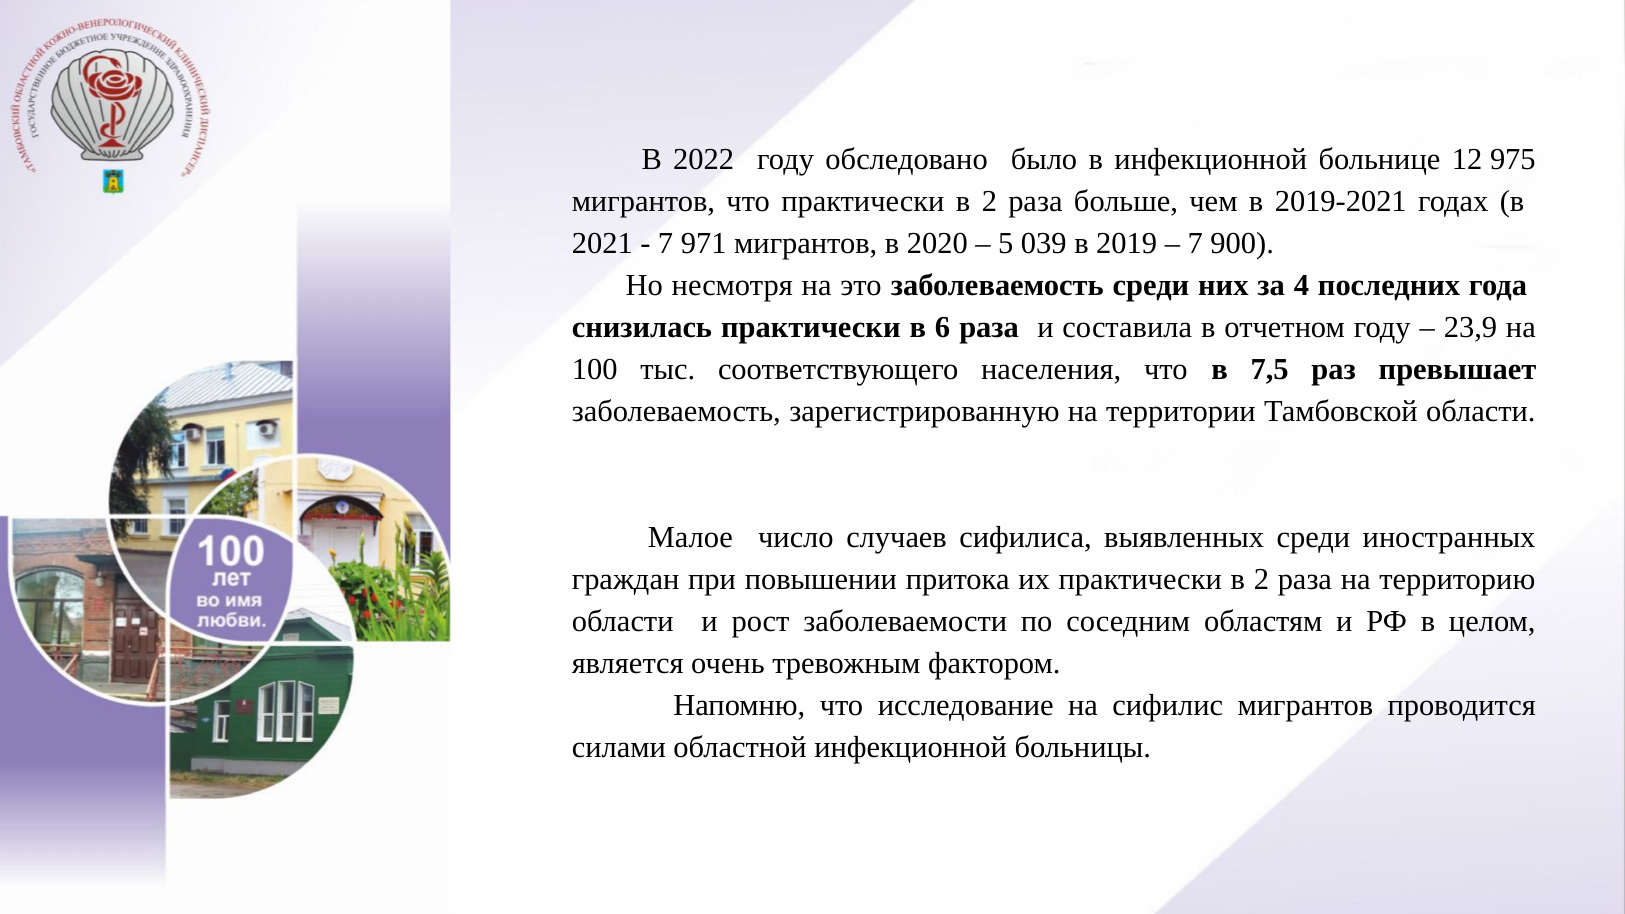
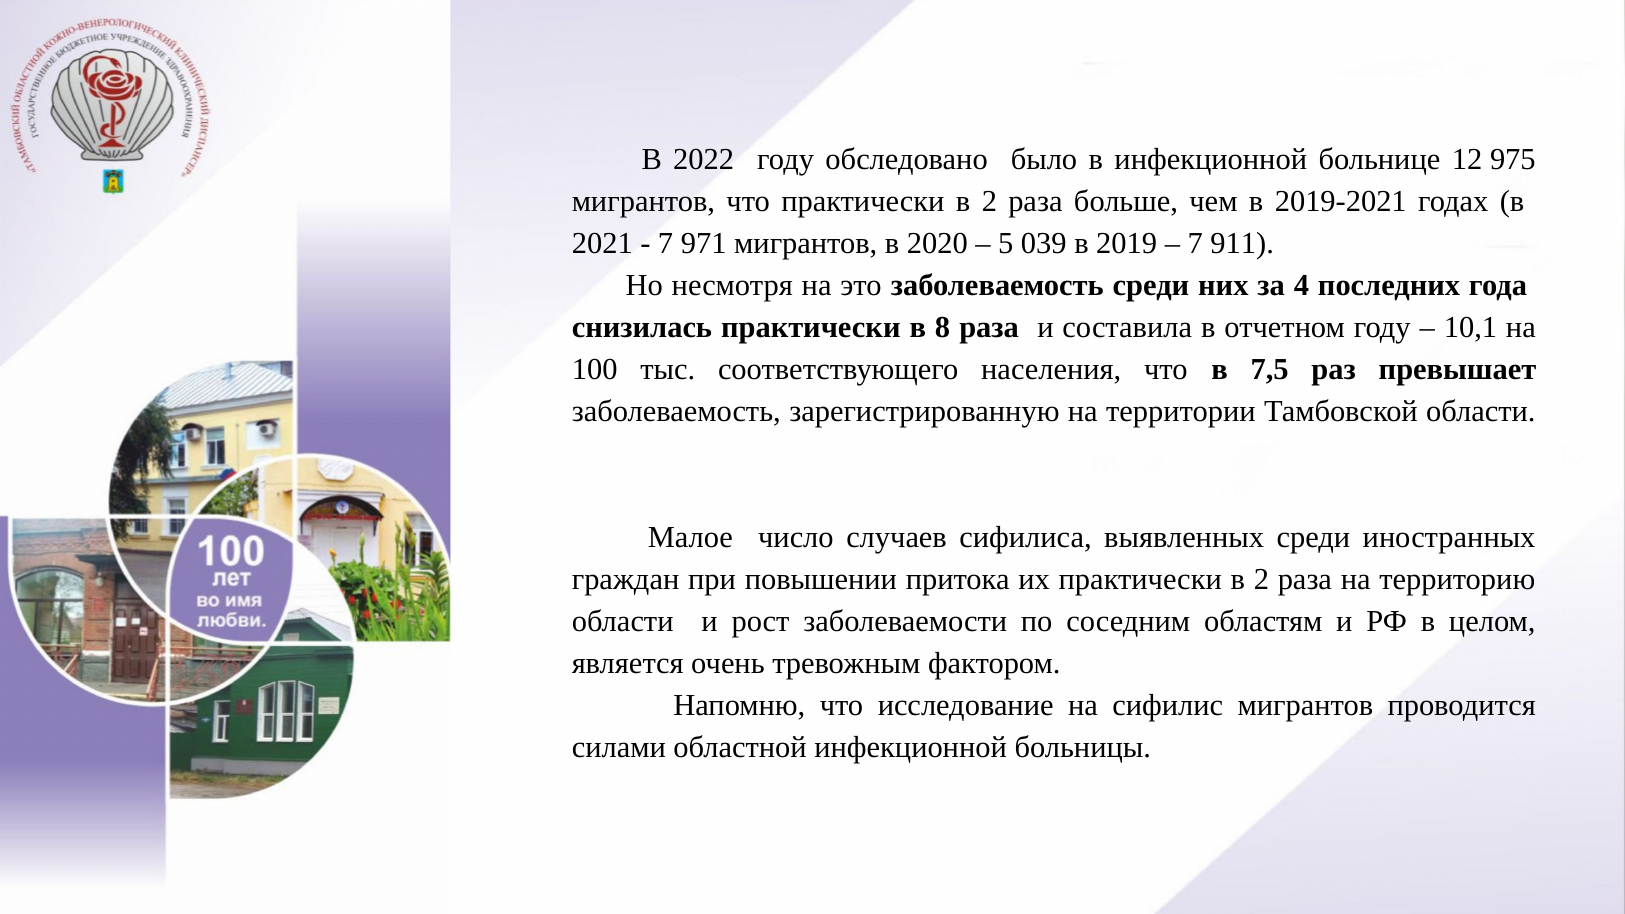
900: 900 -> 911
6: 6 -> 8
23,9: 23,9 -> 10,1
